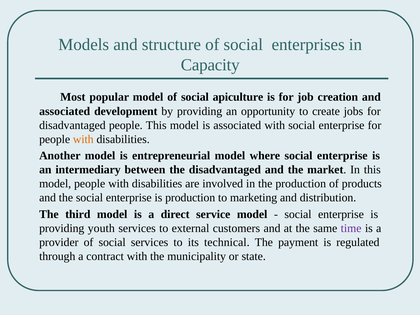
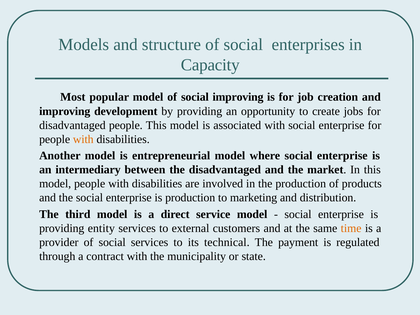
social apiculture: apiculture -> improving
associated at (65, 111): associated -> improving
youth: youth -> entity
time colour: purple -> orange
